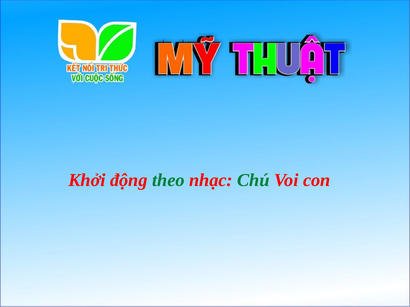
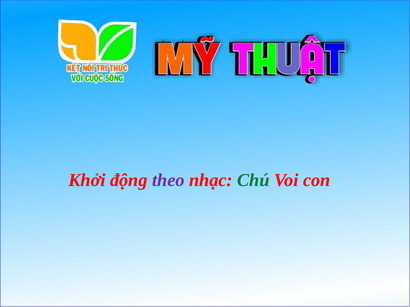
theo colour: green -> purple
